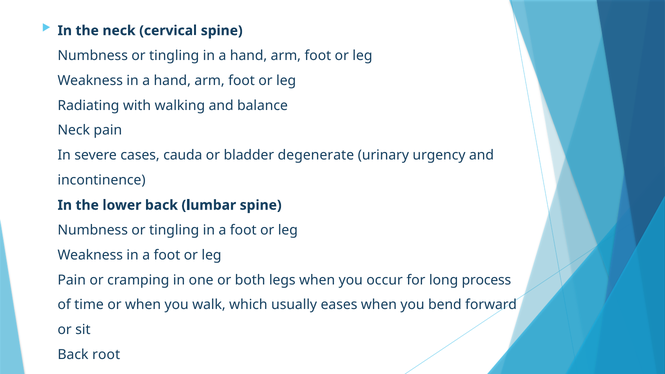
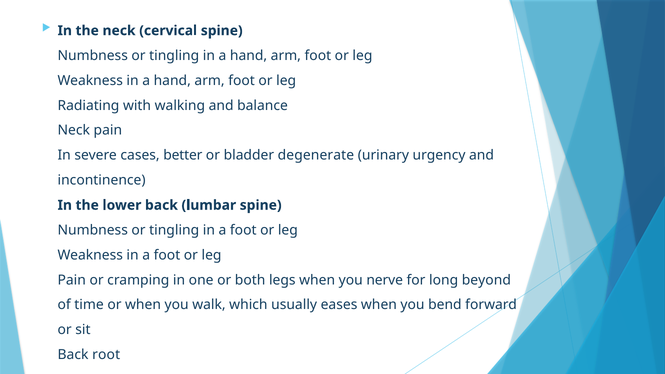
cauda: cauda -> better
occur: occur -> nerve
process: process -> beyond
